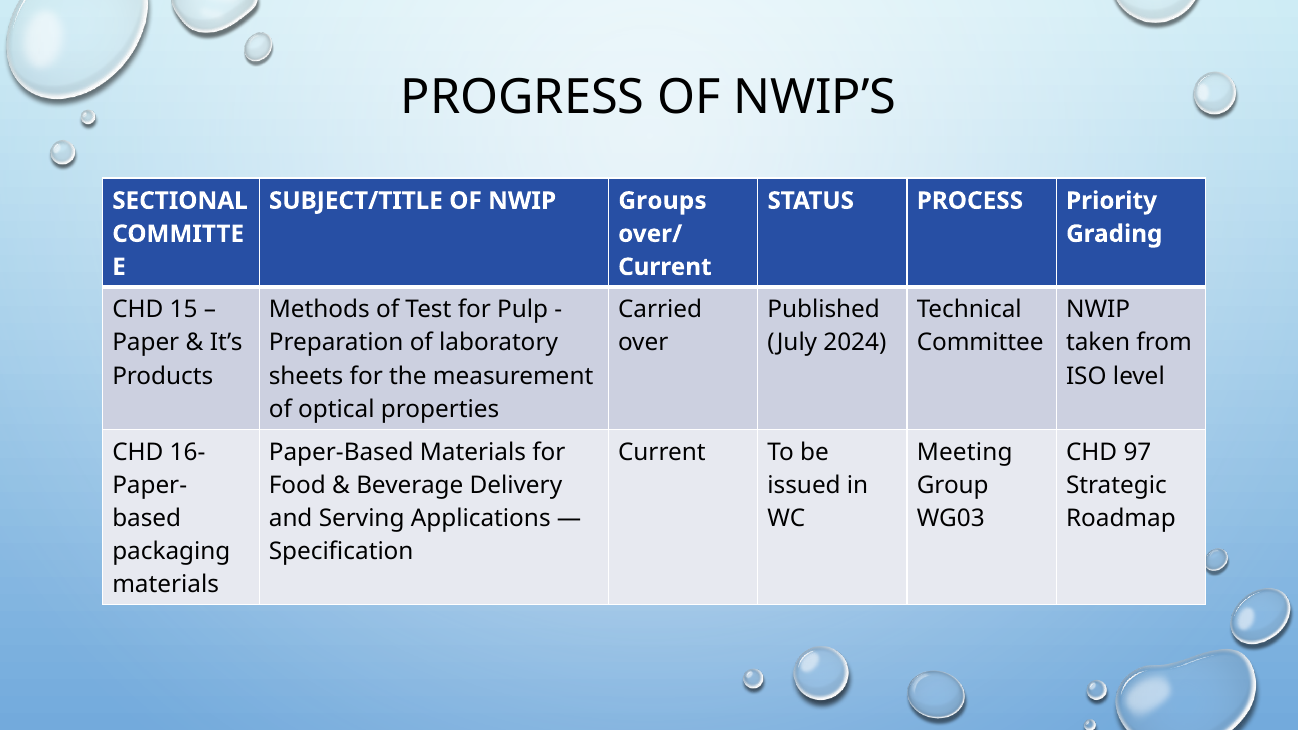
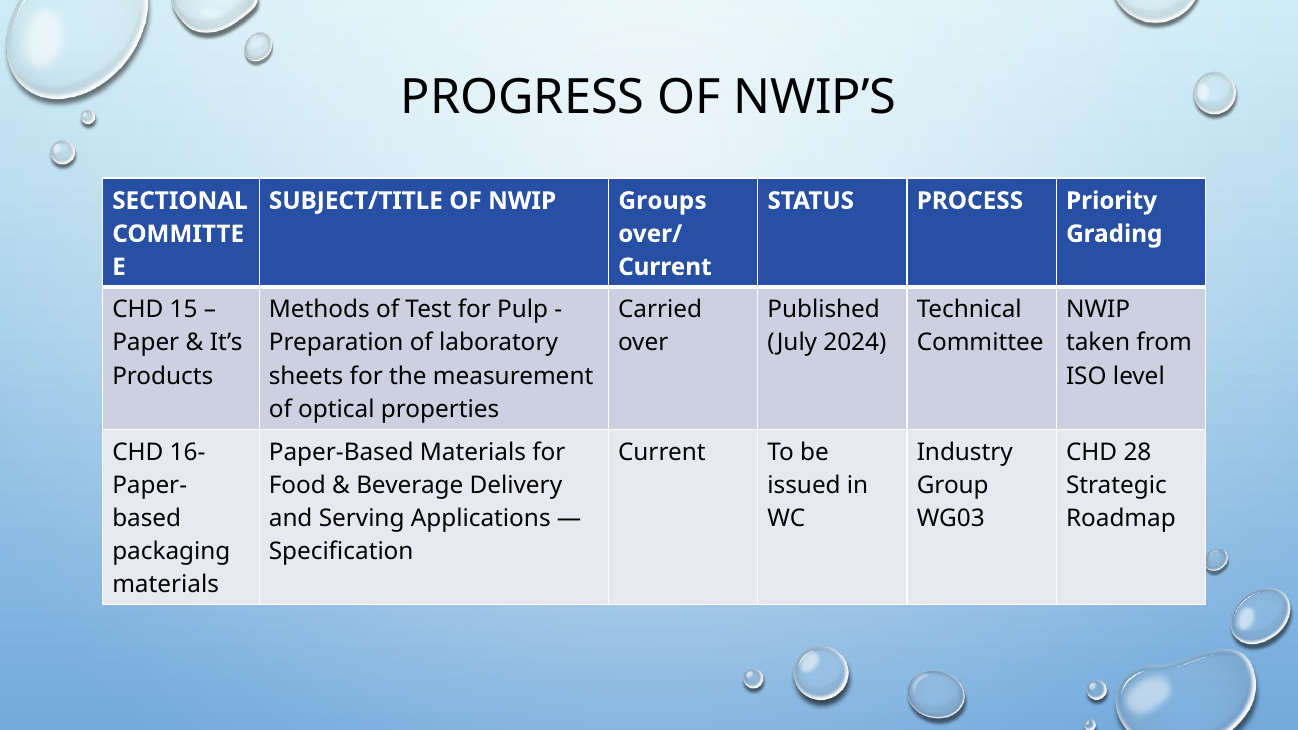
Meeting: Meeting -> Industry
97: 97 -> 28
